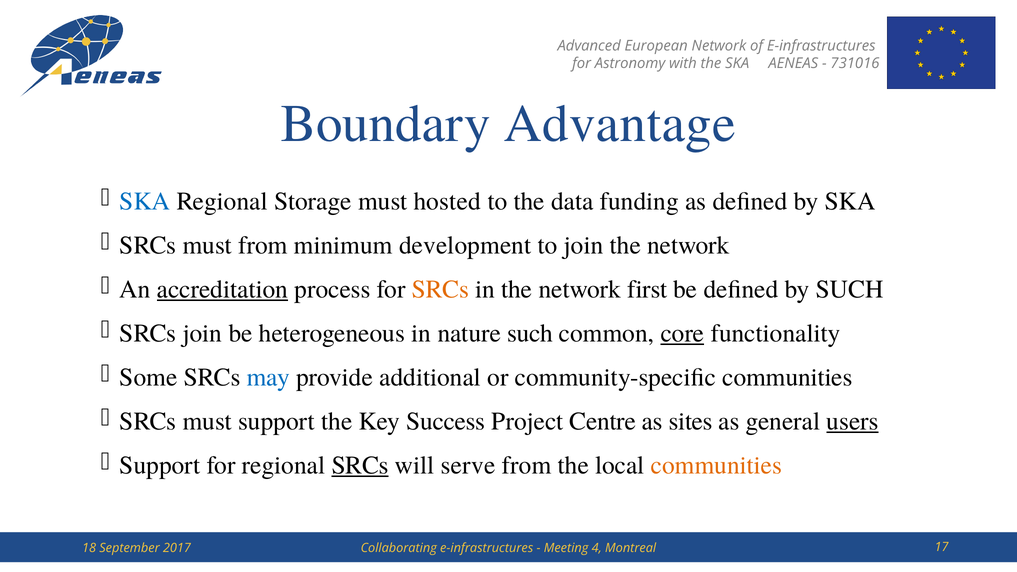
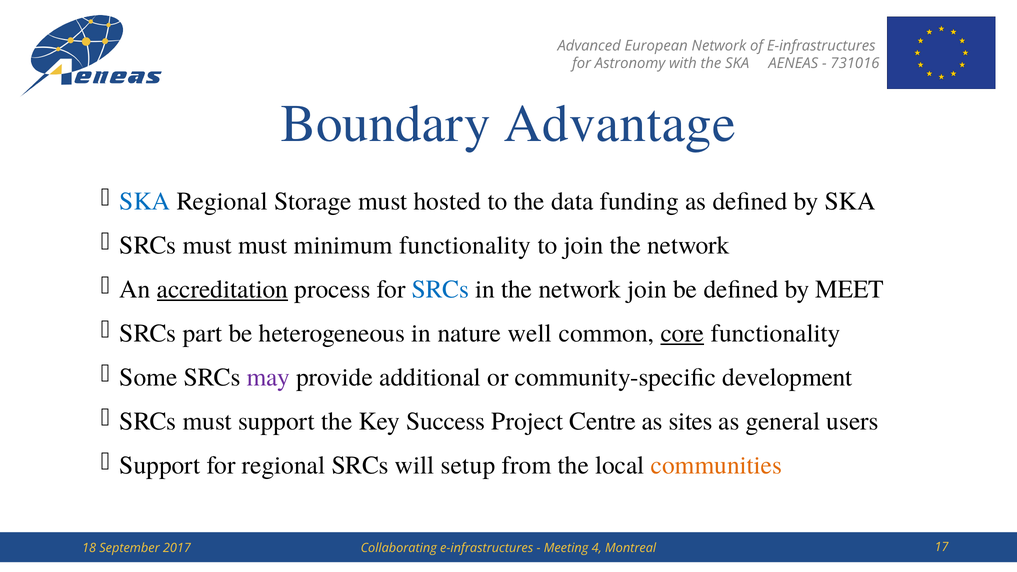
must from: from -> must
minimum development: development -> functionality
SRCs at (440, 289) colour: orange -> blue
network first: first -> join
by SUCH: SUCH -> MEET
SRCs join: join -> part
nature such: such -> well
may colour: blue -> purple
community-specific communities: communities -> development
users underline: present -> none
SRCs at (360, 465) underline: present -> none
serve: serve -> setup
